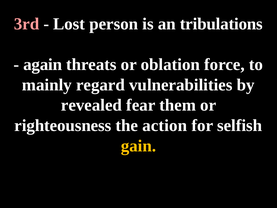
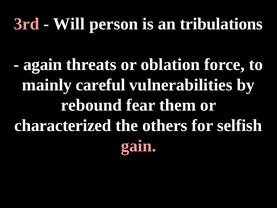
Lost: Lost -> Will
regard: regard -> careful
revealed: revealed -> rebound
righteousness: righteousness -> characterized
action: action -> others
gain colour: yellow -> pink
